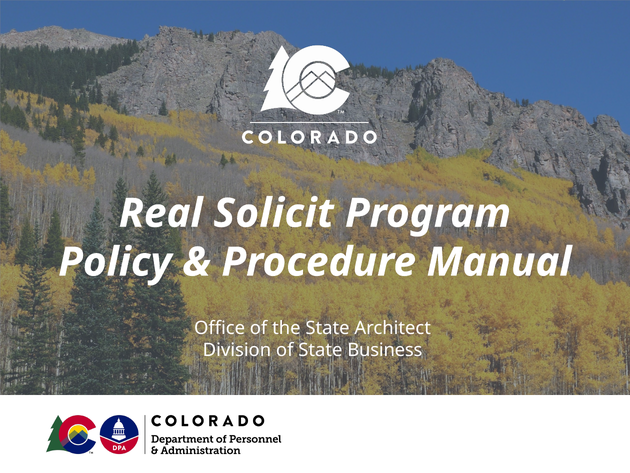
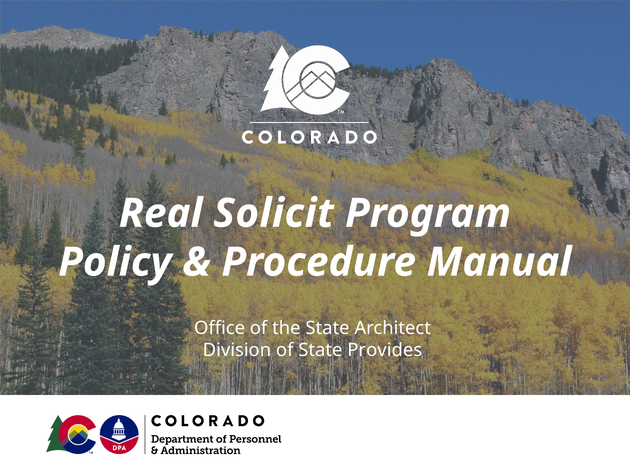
Business: Business -> Provides
